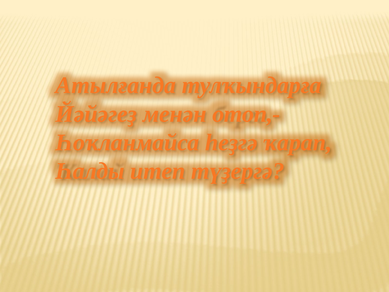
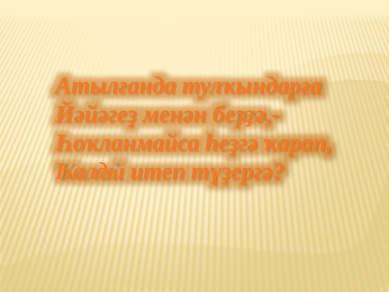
отоп,-: отоп,- -> беҙҙә,-
